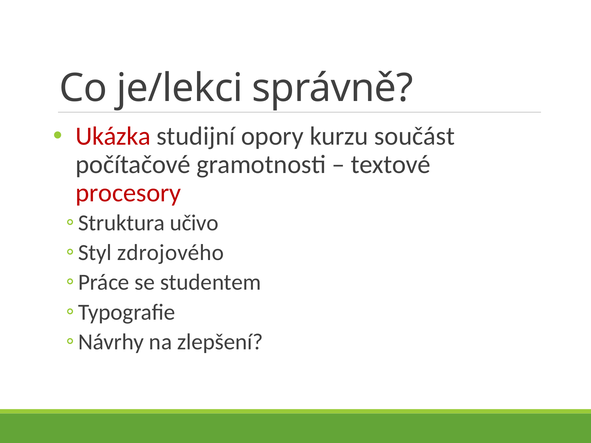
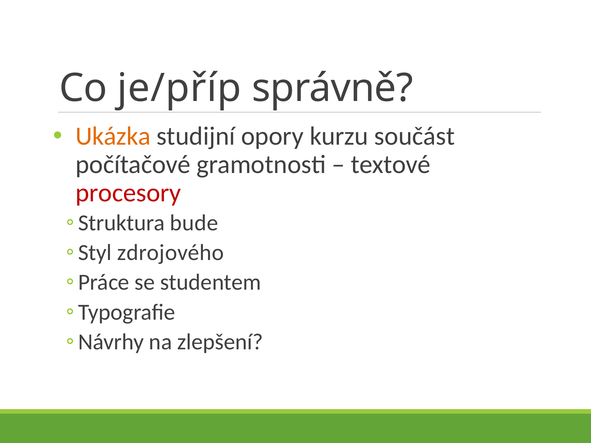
je/lekci: je/lekci -> je/příp
Ukázka colour: red -> orange
učivo: učivo -> bude
